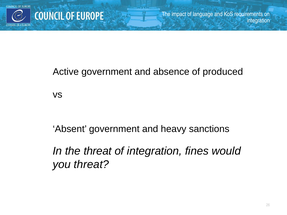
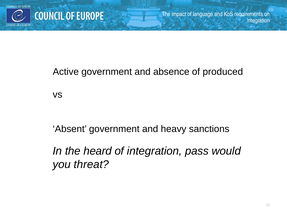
the threat: threat -> heard
fines: fines -> pass
